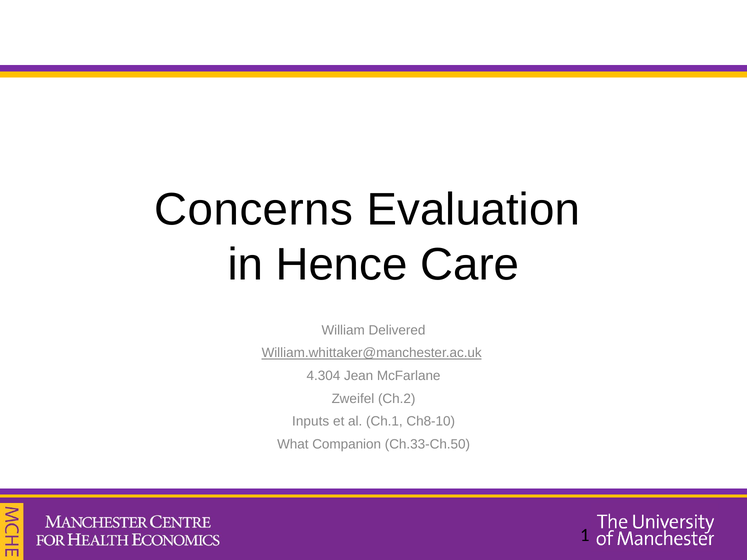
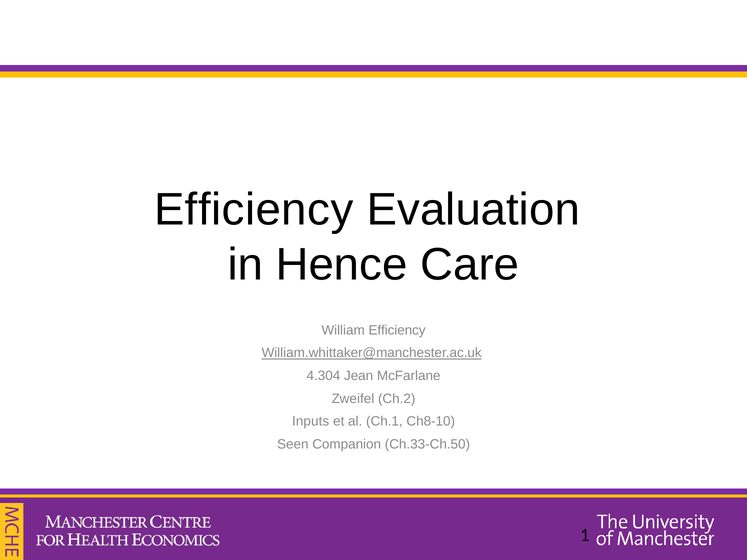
Concerns at (254, 210): Concerns -> Efficiency
William Delivered: Delivered -> Efficiency
What: What -> Seen
